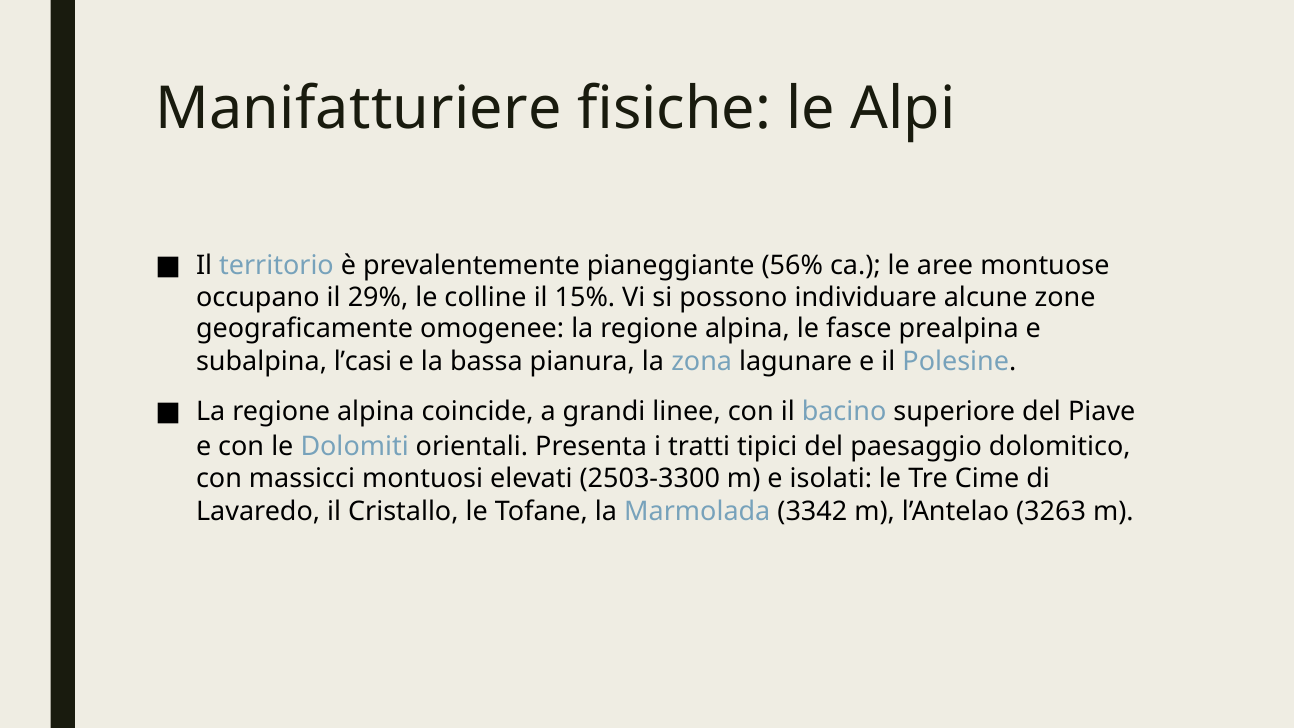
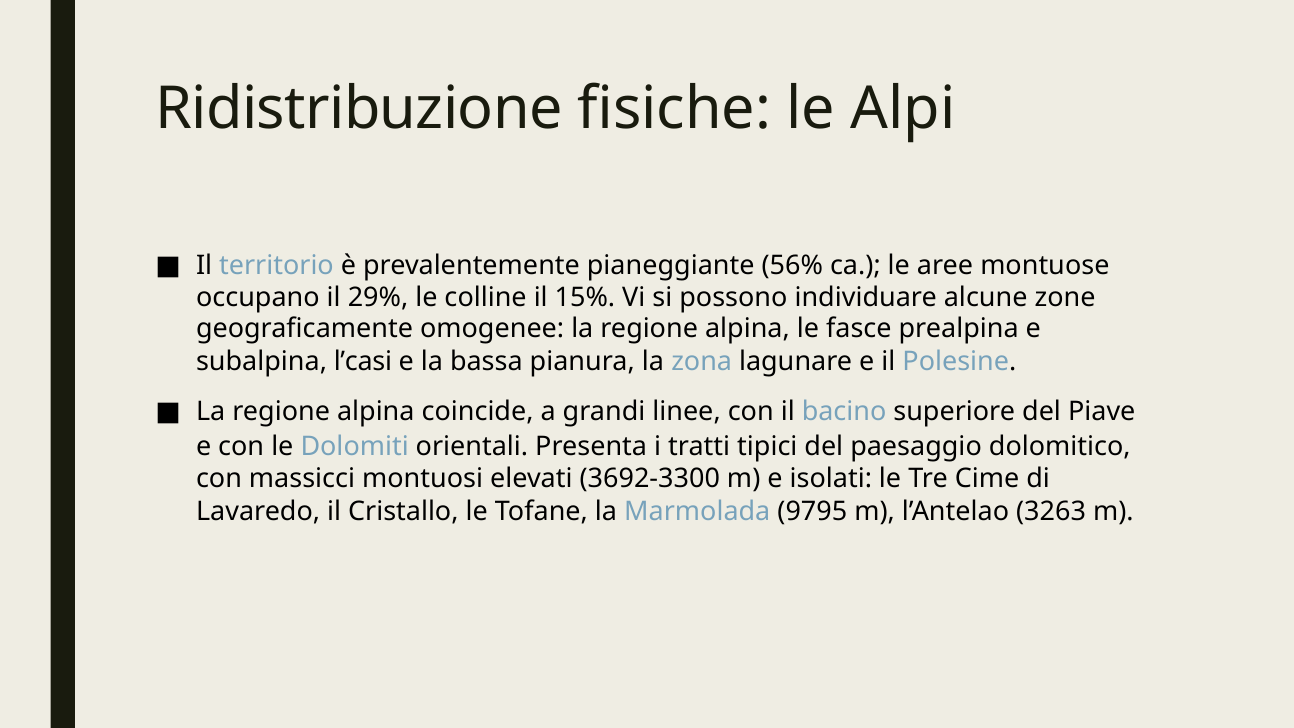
Manifatturiere: Manifatturiere -> Ridistribuzione
2503-3300: 2503-3300 -> 3692-3300
3342: 3342 -> 9795
